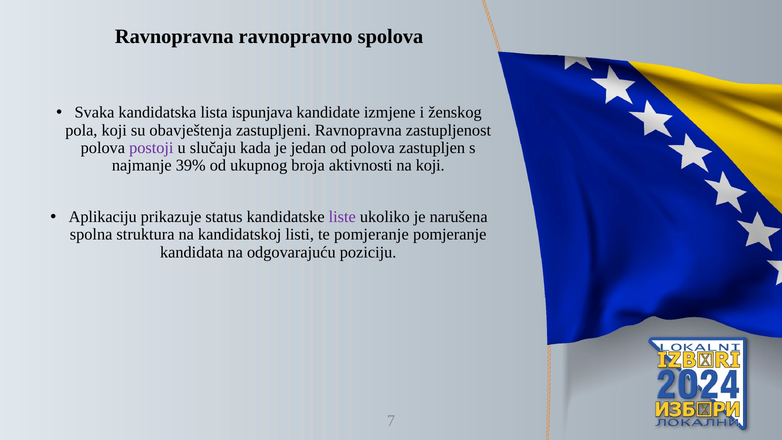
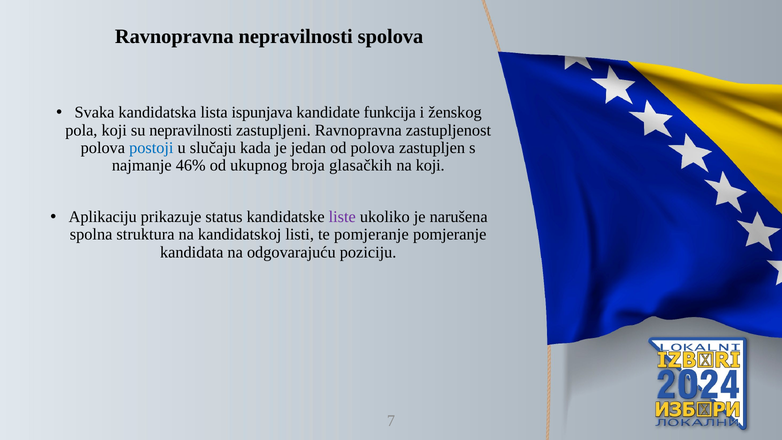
Ravnopravna ravnopravno: ravnopravno -> nepravilnosti
izmjene: izmjene -> funkcija
su obavještenja: obavještenja -> nepravilnosti
postoji colour: purple -> blue
39%: 39% -> 46%
aktivnosti: aktivnosti -> glasačkih
